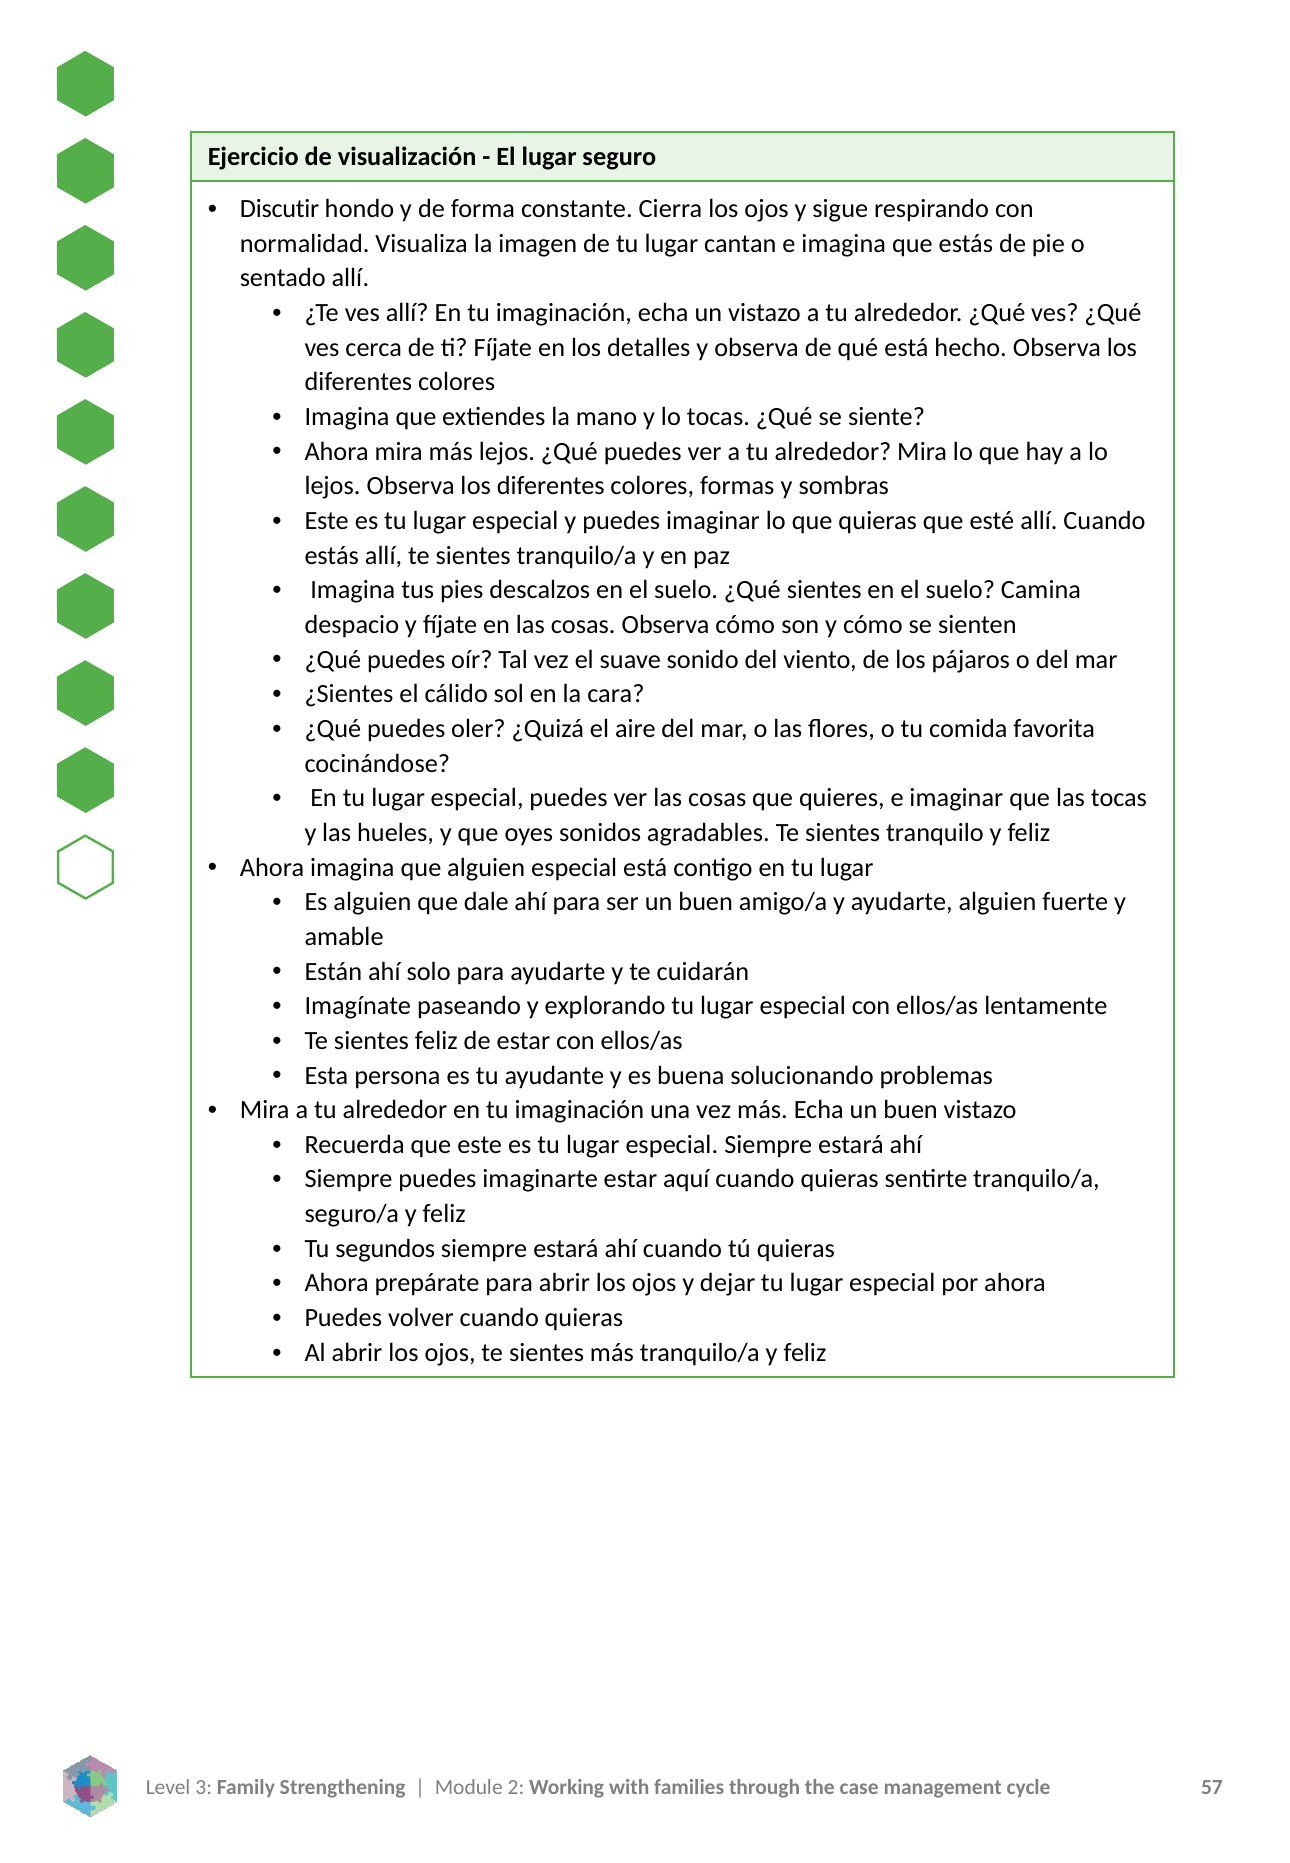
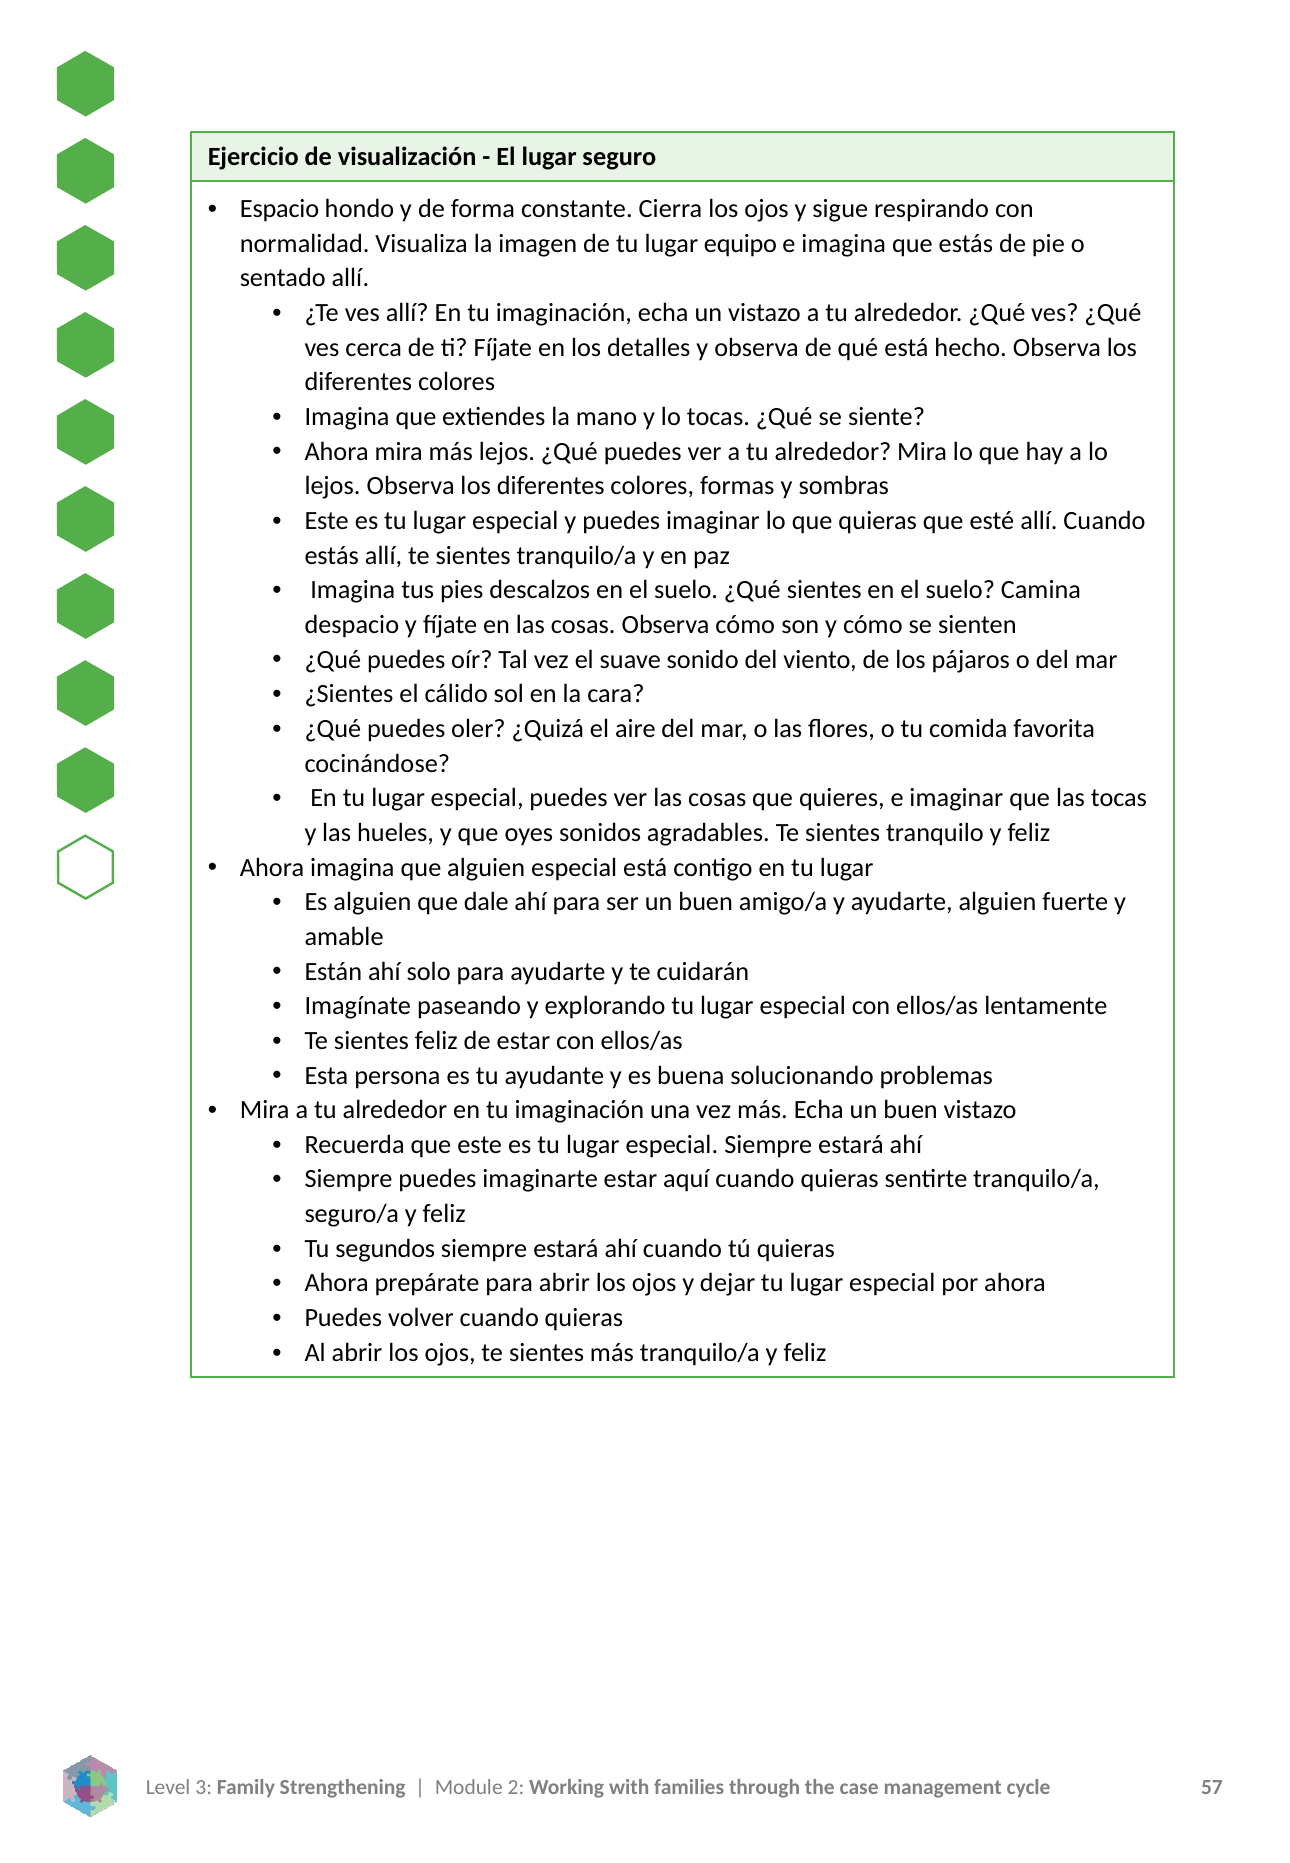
Discutir: Discutir -> Espacio
cantan: cantan -> equipo
